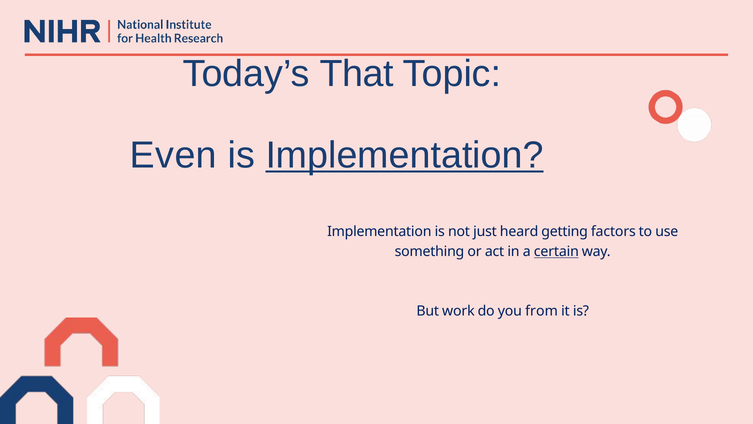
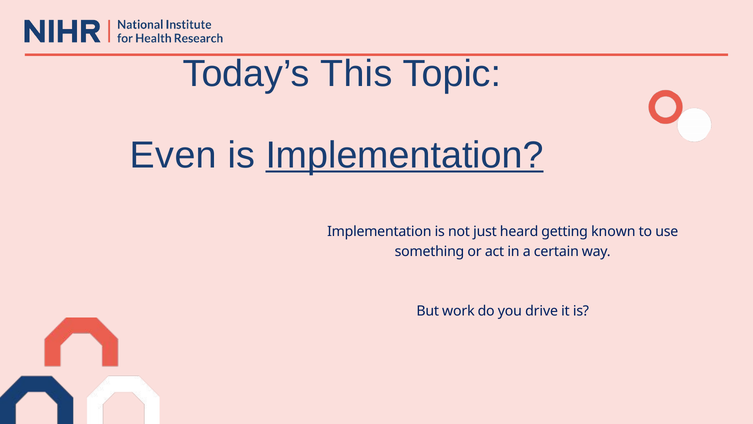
That: That -> This
factors: factors -> known
certain underline: present -> none
from: from -> drive
